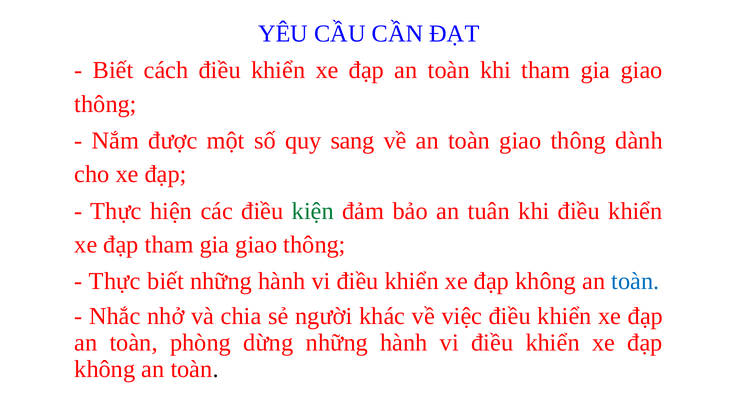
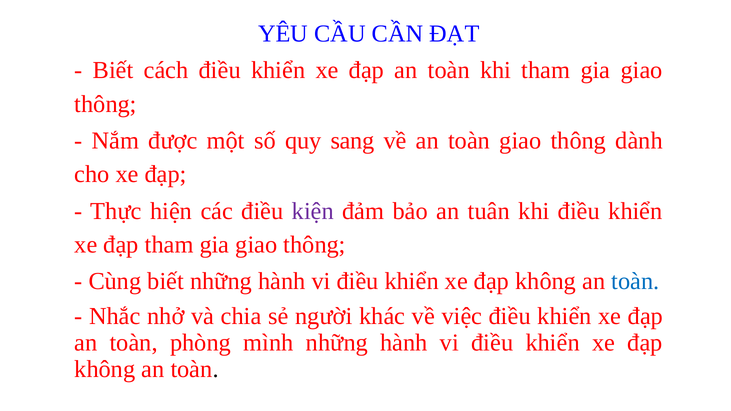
kiện colour: green -> purple
Thực at (115, 281): Thực -> Cùng
dừng: dừng -> mình
